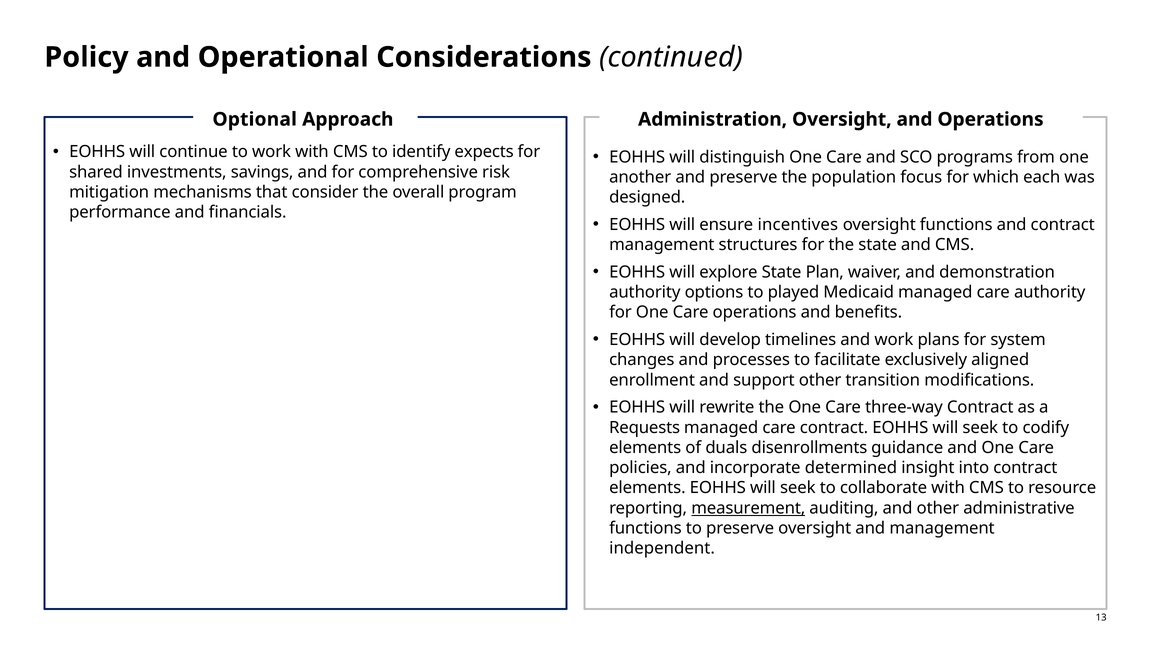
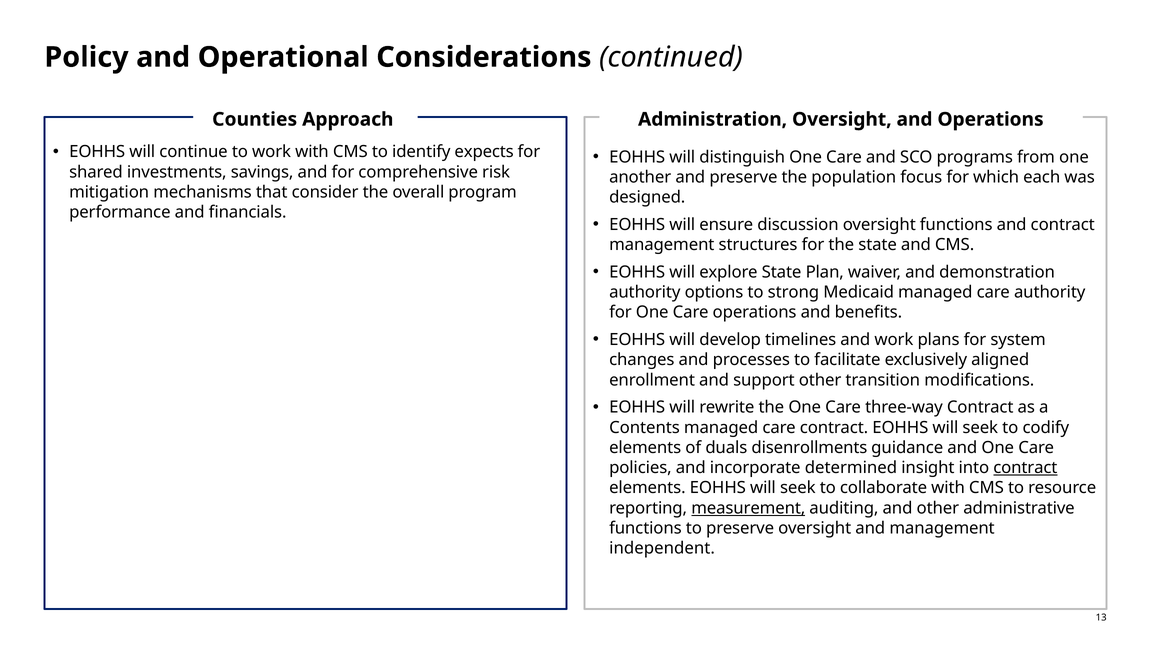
Optional: Optional -> Counties
incentives: incentives -> discussion
played: played -> strong
Requests: Requests -> Contents
contract at (1025, 468) underline: none -> present
